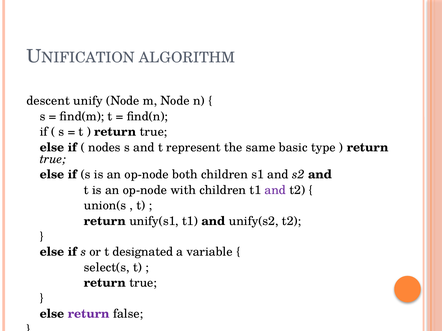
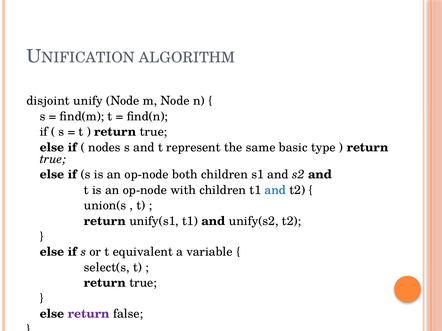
descent: descent -> disjoint
and at (275, 190) colour: purple -> blue
designated: designated -> equivalent
